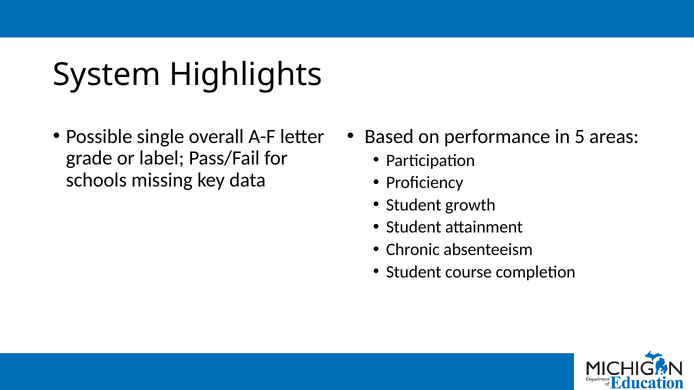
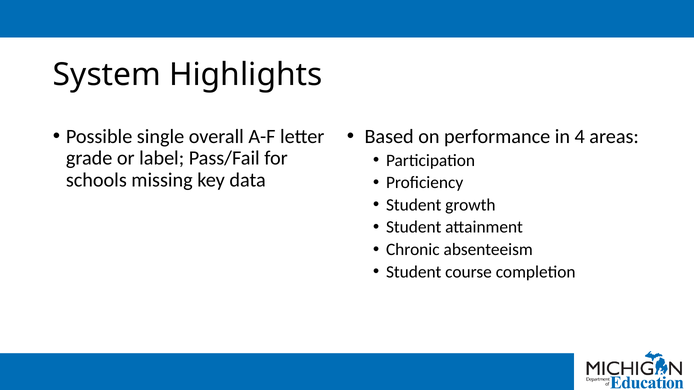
5: 5 -> 4
